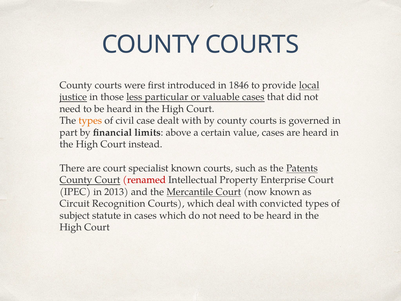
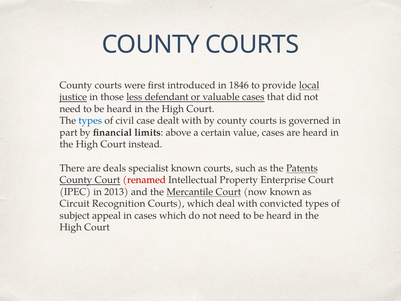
particular: particular -> defendant
types at (90, 121) colour: orange -> blue
are court: court -> deals
statute: statute -> appeal
